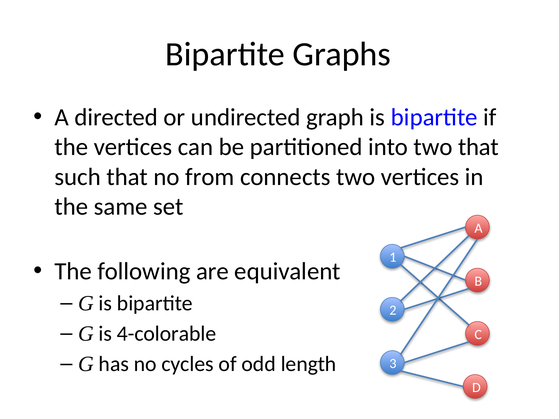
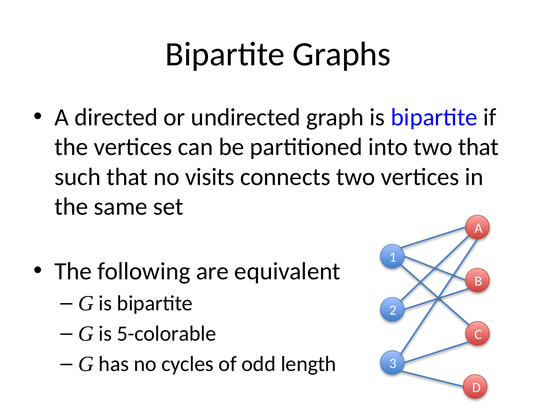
from: from -> visits
4-colorable: 4-colorable -> 5-colorable
